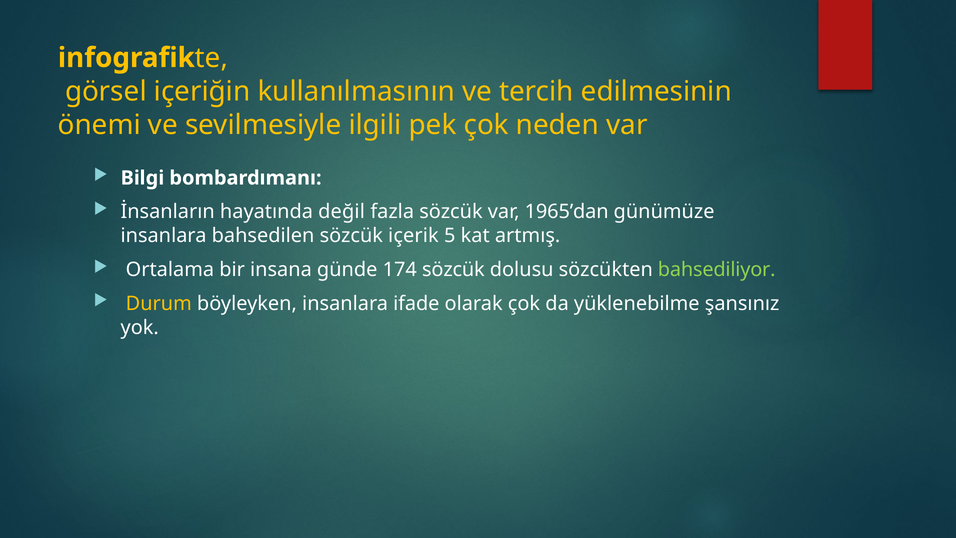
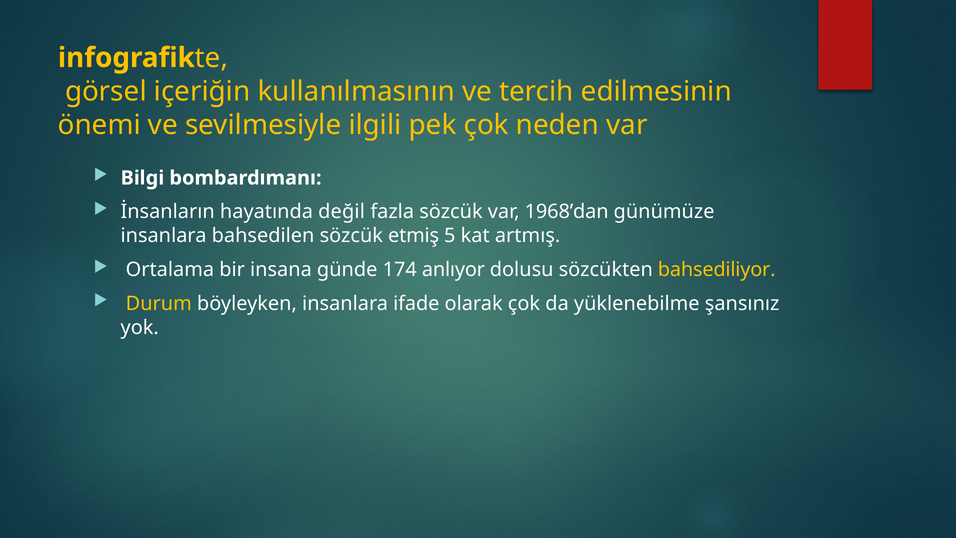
1965’dan: 1965’dan -> 1968’dan
içerik: içerik -> etmiş
174 sözcük: sözcük -> anlıyor
bahsediliyor colour: light green -> yellow
